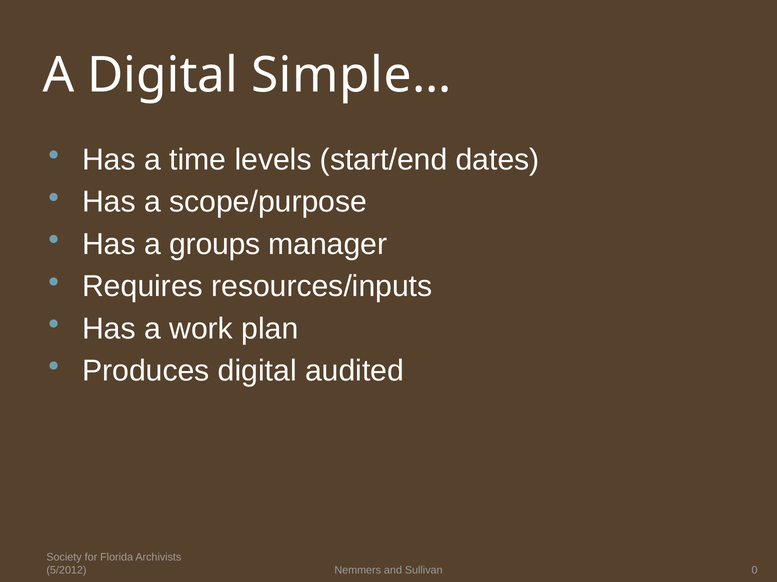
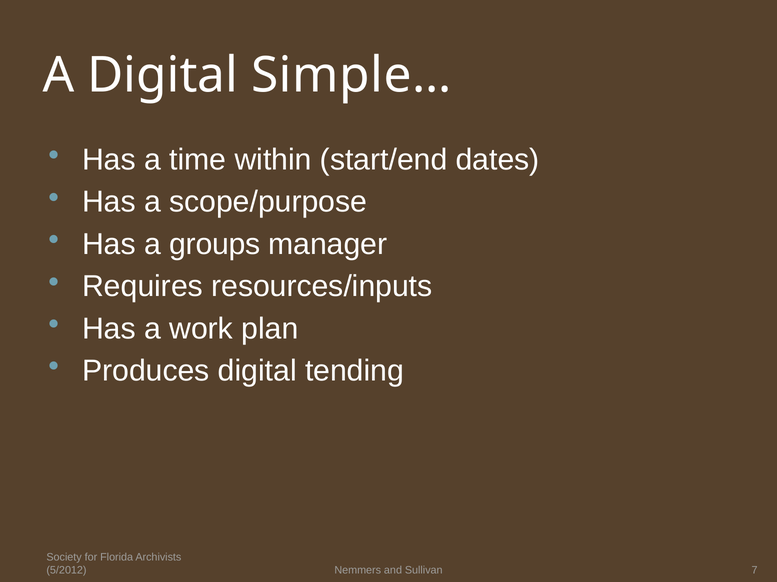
levels: levels -> within
audited: audited -> tending
0: 0 -> 7
